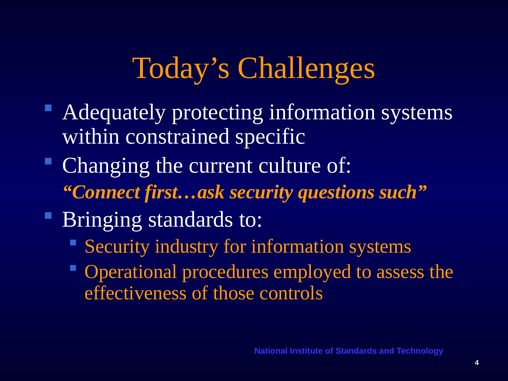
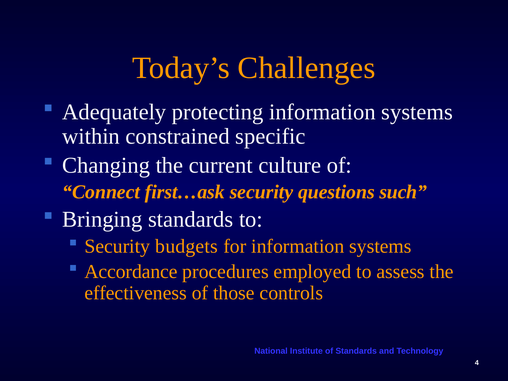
industry: industry -> budgets
Operational: Operational -> Accordance
